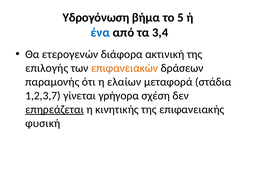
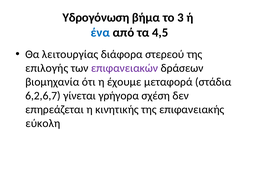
5: 5 -> 3
3,4: 3,4 -> 4,5
ετερογενών: ετερογενών -> λειτουργίας
ακτινική: ακτινική -> στερεού
επιφανειακών colour: orange -> purple
παραμονής: παραμονής -> βιομηχανία
ελαίων: ελαίων -> έχουμε
1,2,3,7: 1,2,3,7 -> 6,2,6,7
επηρεάζεται underline: present -> none
φυσική: φυσική -> εύκολη
